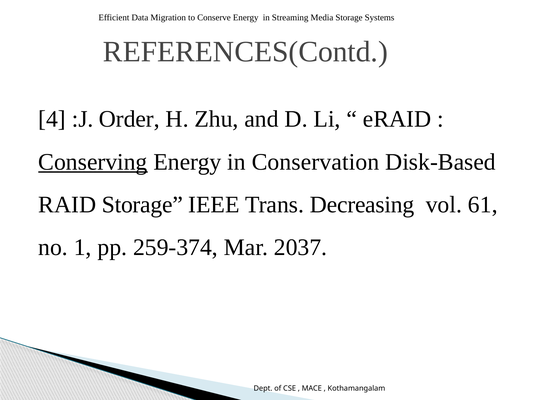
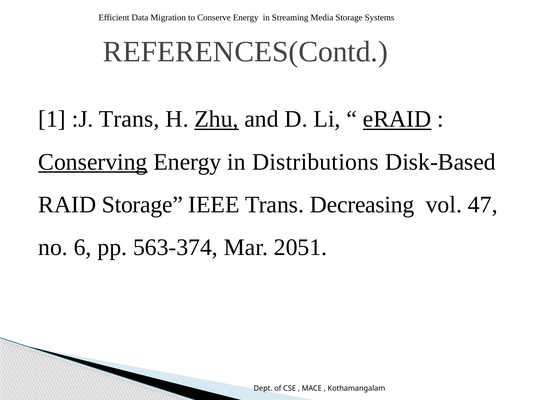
4: 4 -> 1
:J Order: Order -> Trans
Zhu underline: none -> present
eRAID underline: none -> present
Conservation: Conservation -> Distributions
61: 61 -> 47
1: 1 -> 6
259-374: 259-374 -> 563-374
2037: 2037 -> 2051
